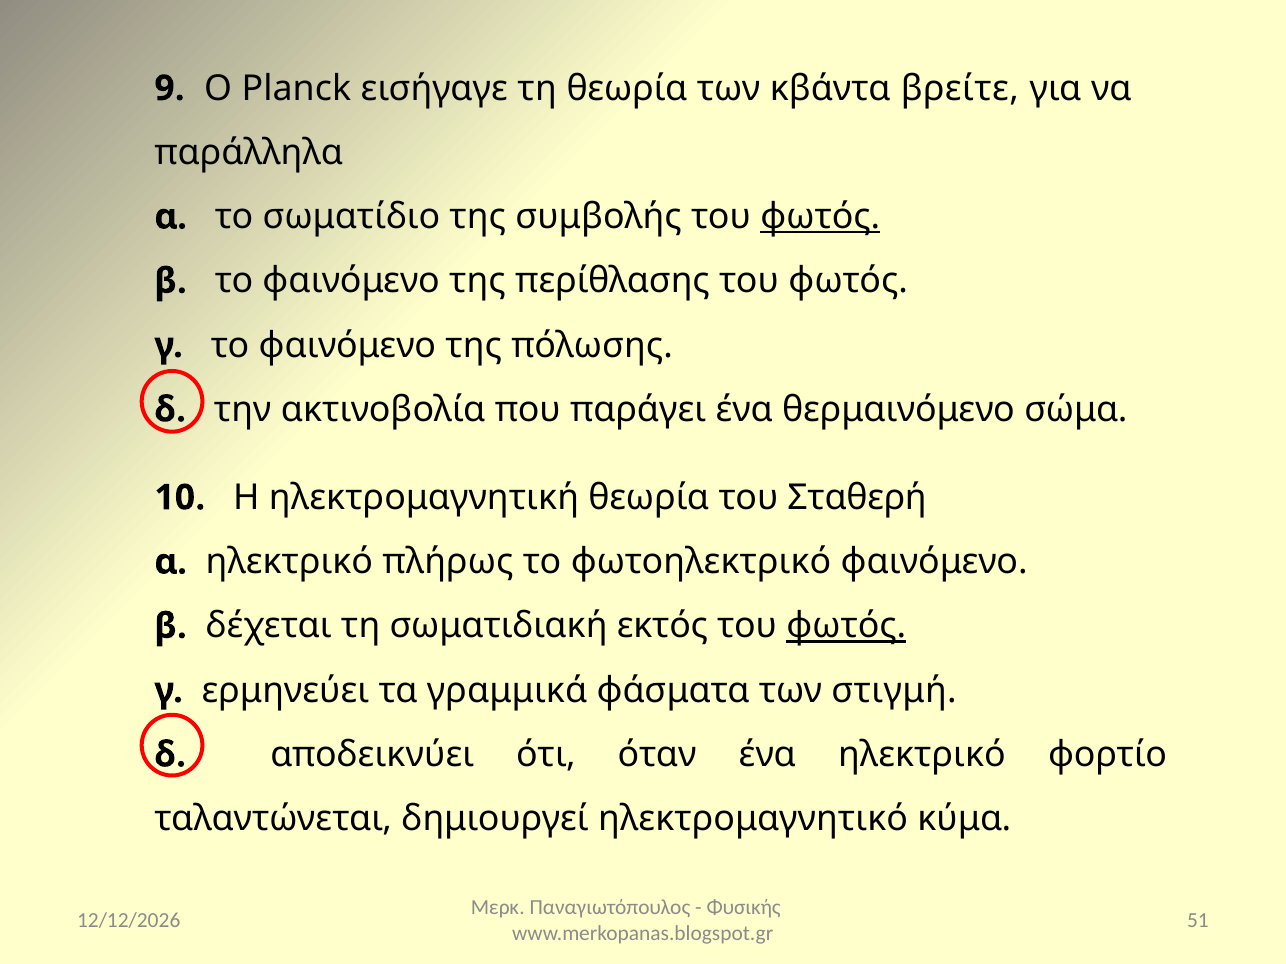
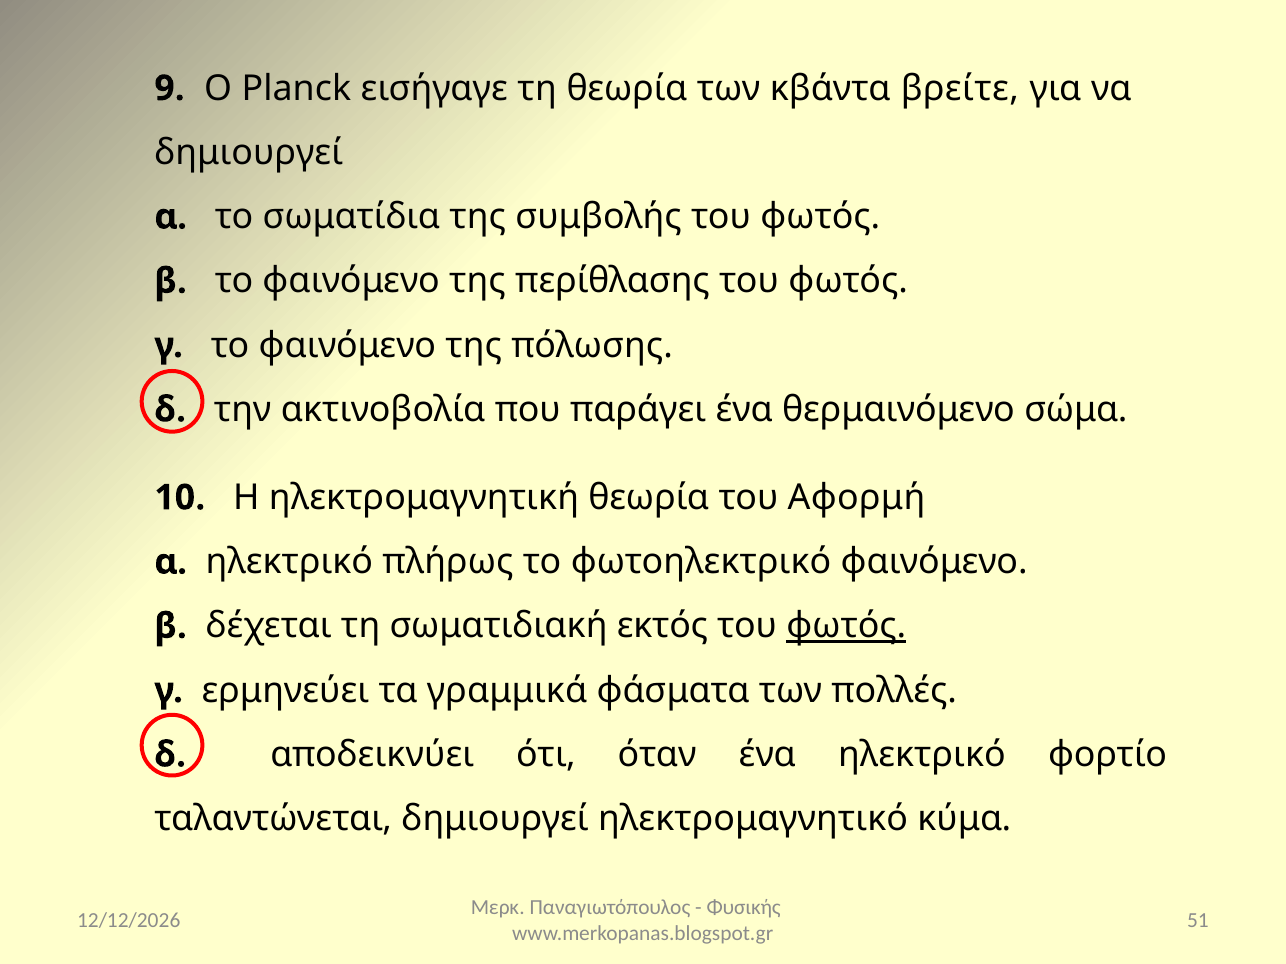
παράλληλα at (249, 153): παράλληλα -> δημιουργεί
σωματίδιο: σωματίδιο -> σωματίδια
φωτός at (820, 217) underline: present -> none
Σταθερή: Σταθερή -> Αφορμή
στιγμή: στιγμή -> πολλές
